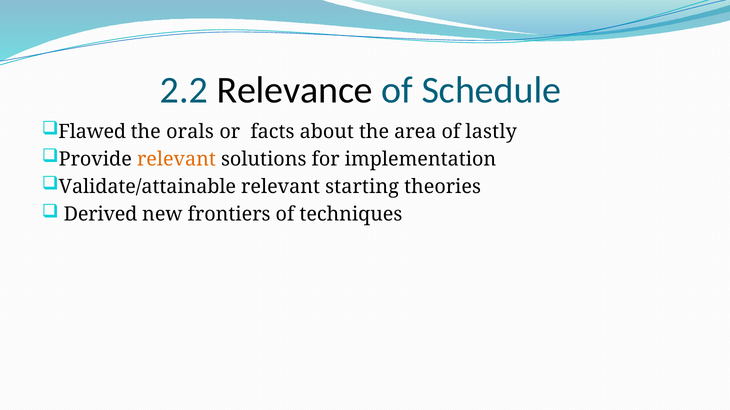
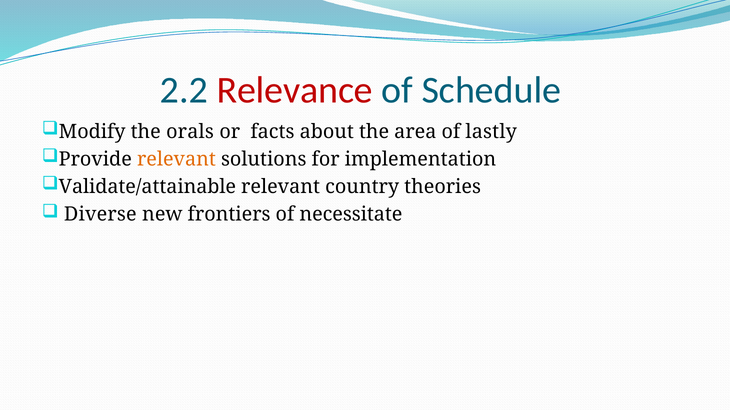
Relevance colour: black -> red
Flawed: Flawed -> Modify
starting: starting -> country
Derived: Derived -> Diverse
techniques: techniques -> necessitate
